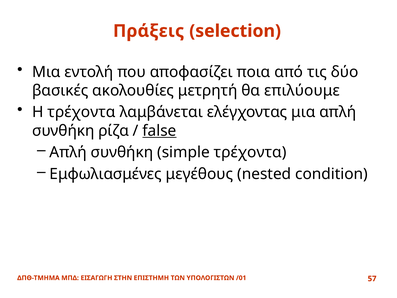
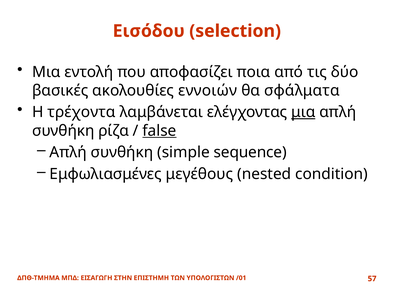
Πράξεις: Πράξεις -> Εισόδου
μετρητή: μετρητή -> εννοιών
επιλύουμε: επιλύουμε -> σφάλματα
μια at (303, 112) underline: none -> present
simple τρέχοντα: τρέχοντα -> sequence
